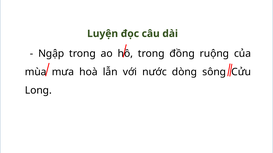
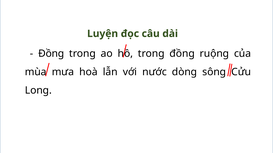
Ngập at (51, 54): Ngập -> Đồng
